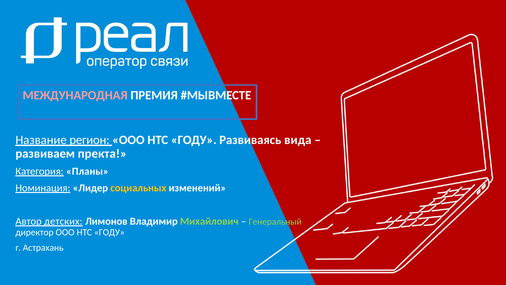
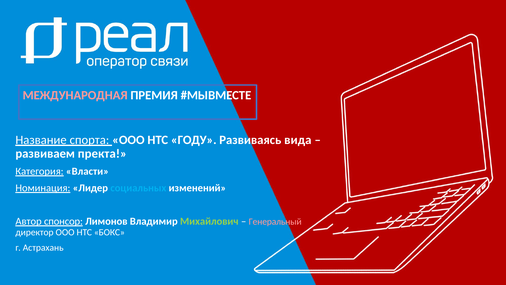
регион: регион -> спорта
Планы: Планы -> Власти
социальных colour: yellow -> light blue
детских: детских -> спонсор
Генеральный colour: light green -> pink
директор ООО НТС ГОДУ: ГОДУ -> БОКС
